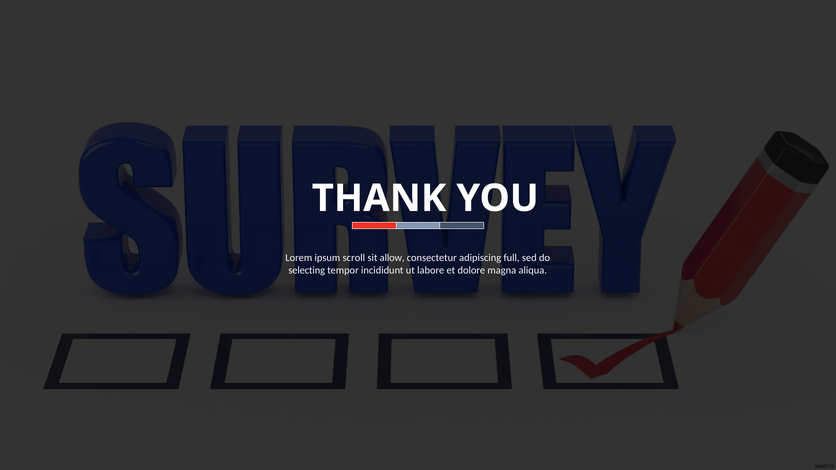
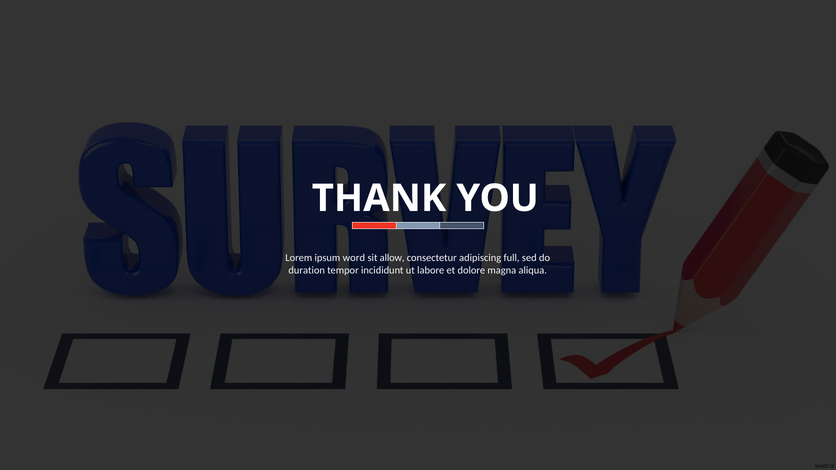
scroll: scroll -> word
selecting: selecting -> duration
